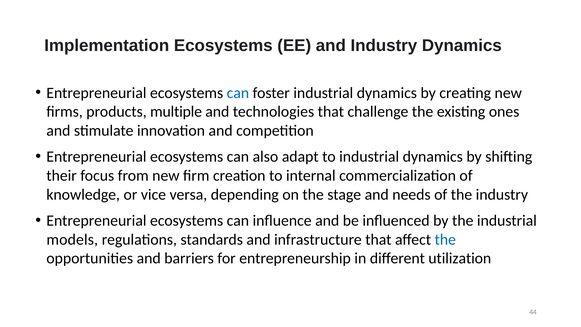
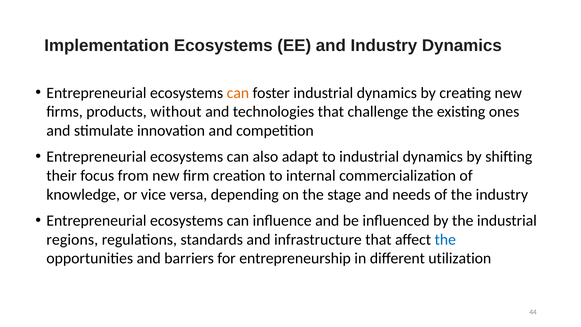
can at (238, 93) colour: blue -> orange
multiple: multiple -> without
models: models -> regions
